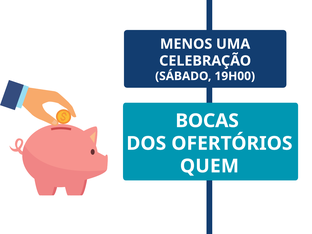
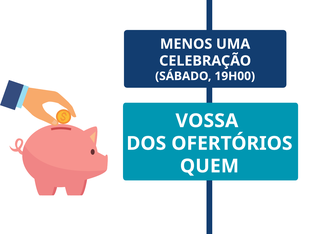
BOCAS: BOCAS -> VOSSA
